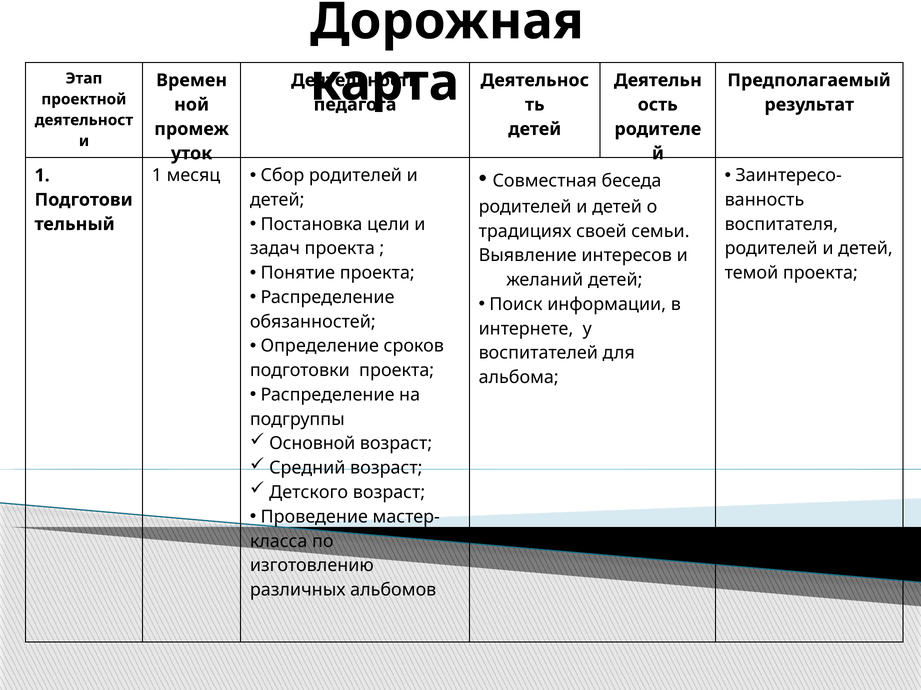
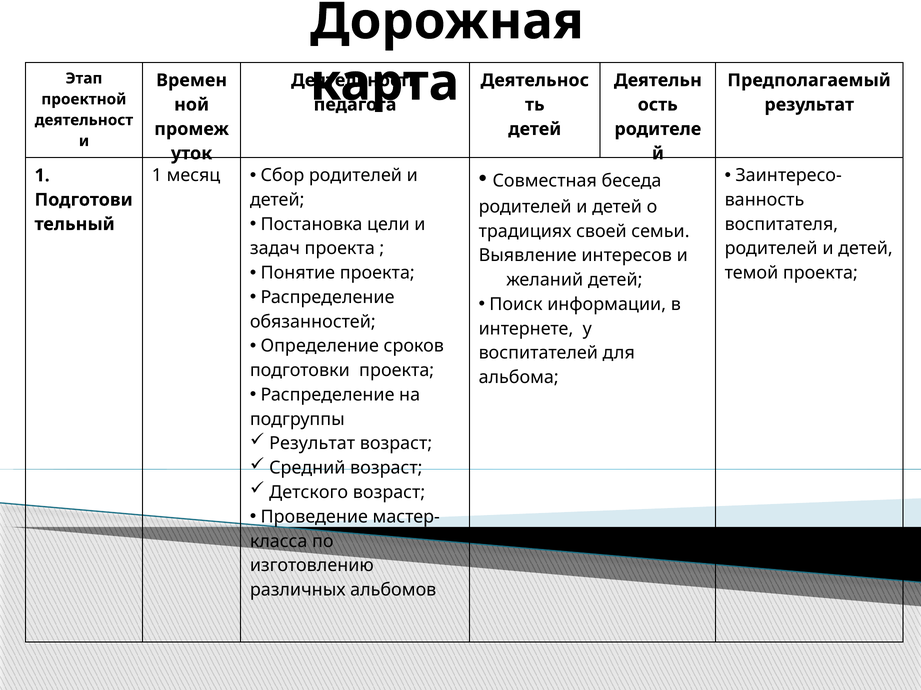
Основной at (312, 444): Основной -> Результат
